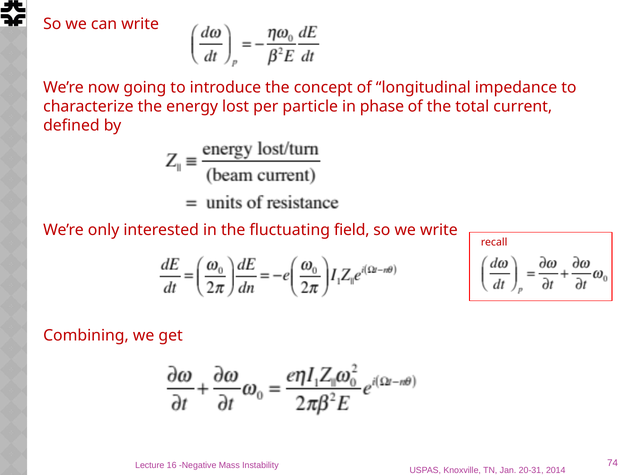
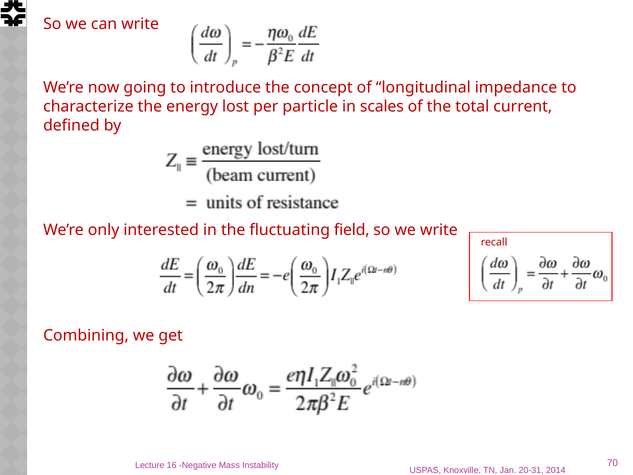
phase: phase -> scales
74: 74 -> 70
